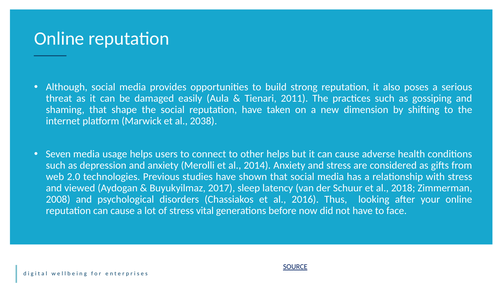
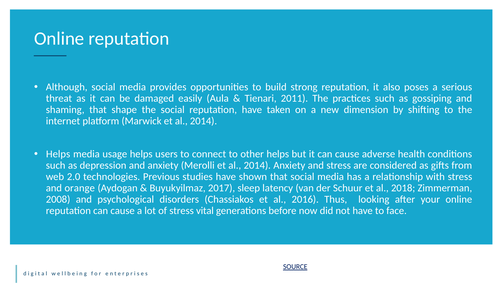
Marwick et al 2038: 2038 -> 2014
Seven at (58, 154): Seven -> Helps
viewed: viewed -> orange
